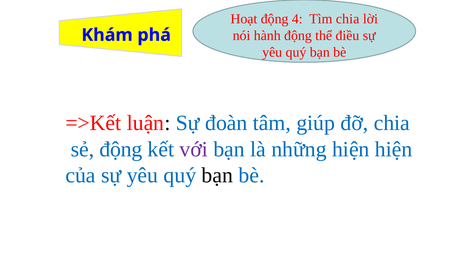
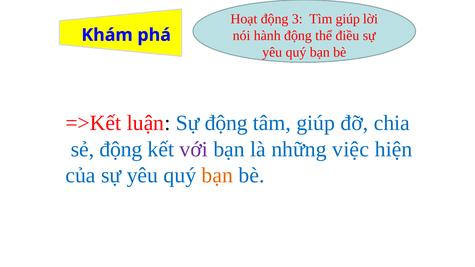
4: 4 -> 3
Tìm chia: chia -> giúp
Sự đoàn: đoàn -> động
những hiện: hiện -> việc
bạn at (217, 175) colour: black -> orange
